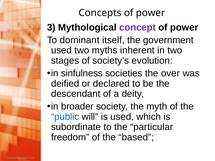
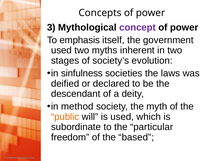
dominant: dominant -> emphasis
over: over -> laws
broader: broader -> method
public colour: blue -> orange
